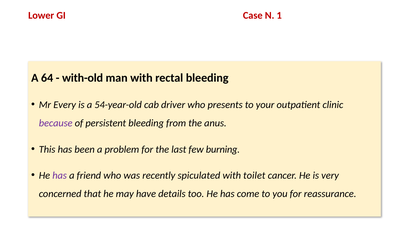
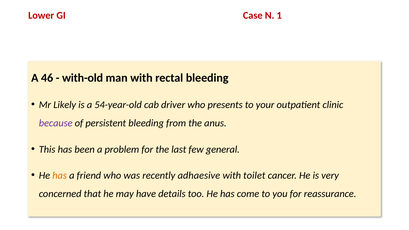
64: 64 -> 46
Every: Every -> Likely
burning: burning -> general
has at (60, 175) colour: purple -> orange
spiculated: spiculated -> adhaesive
